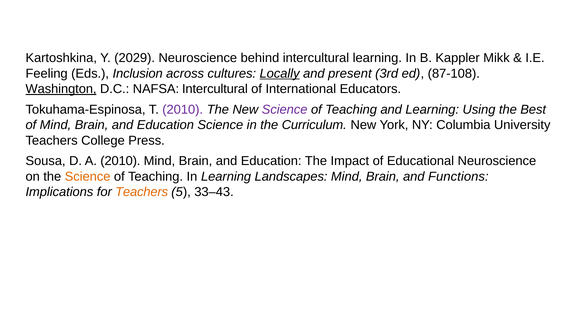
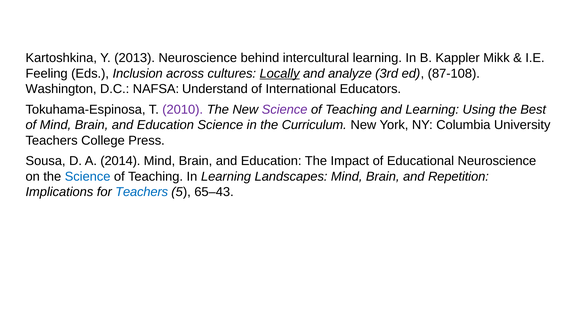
2029: 2029 -> 2013
present: present -> analyze
Washington underline: present -> none
NAFSA Intercultural: Intercultural -> Understand
A 2010: 2010 -> 2014
Science at (88, 177) colour: orange -> blue
Functions: Functions -> Repetition
Teachers at (142, 192) colour: orange -> blue
33–43: 33–43 -> 65–43
